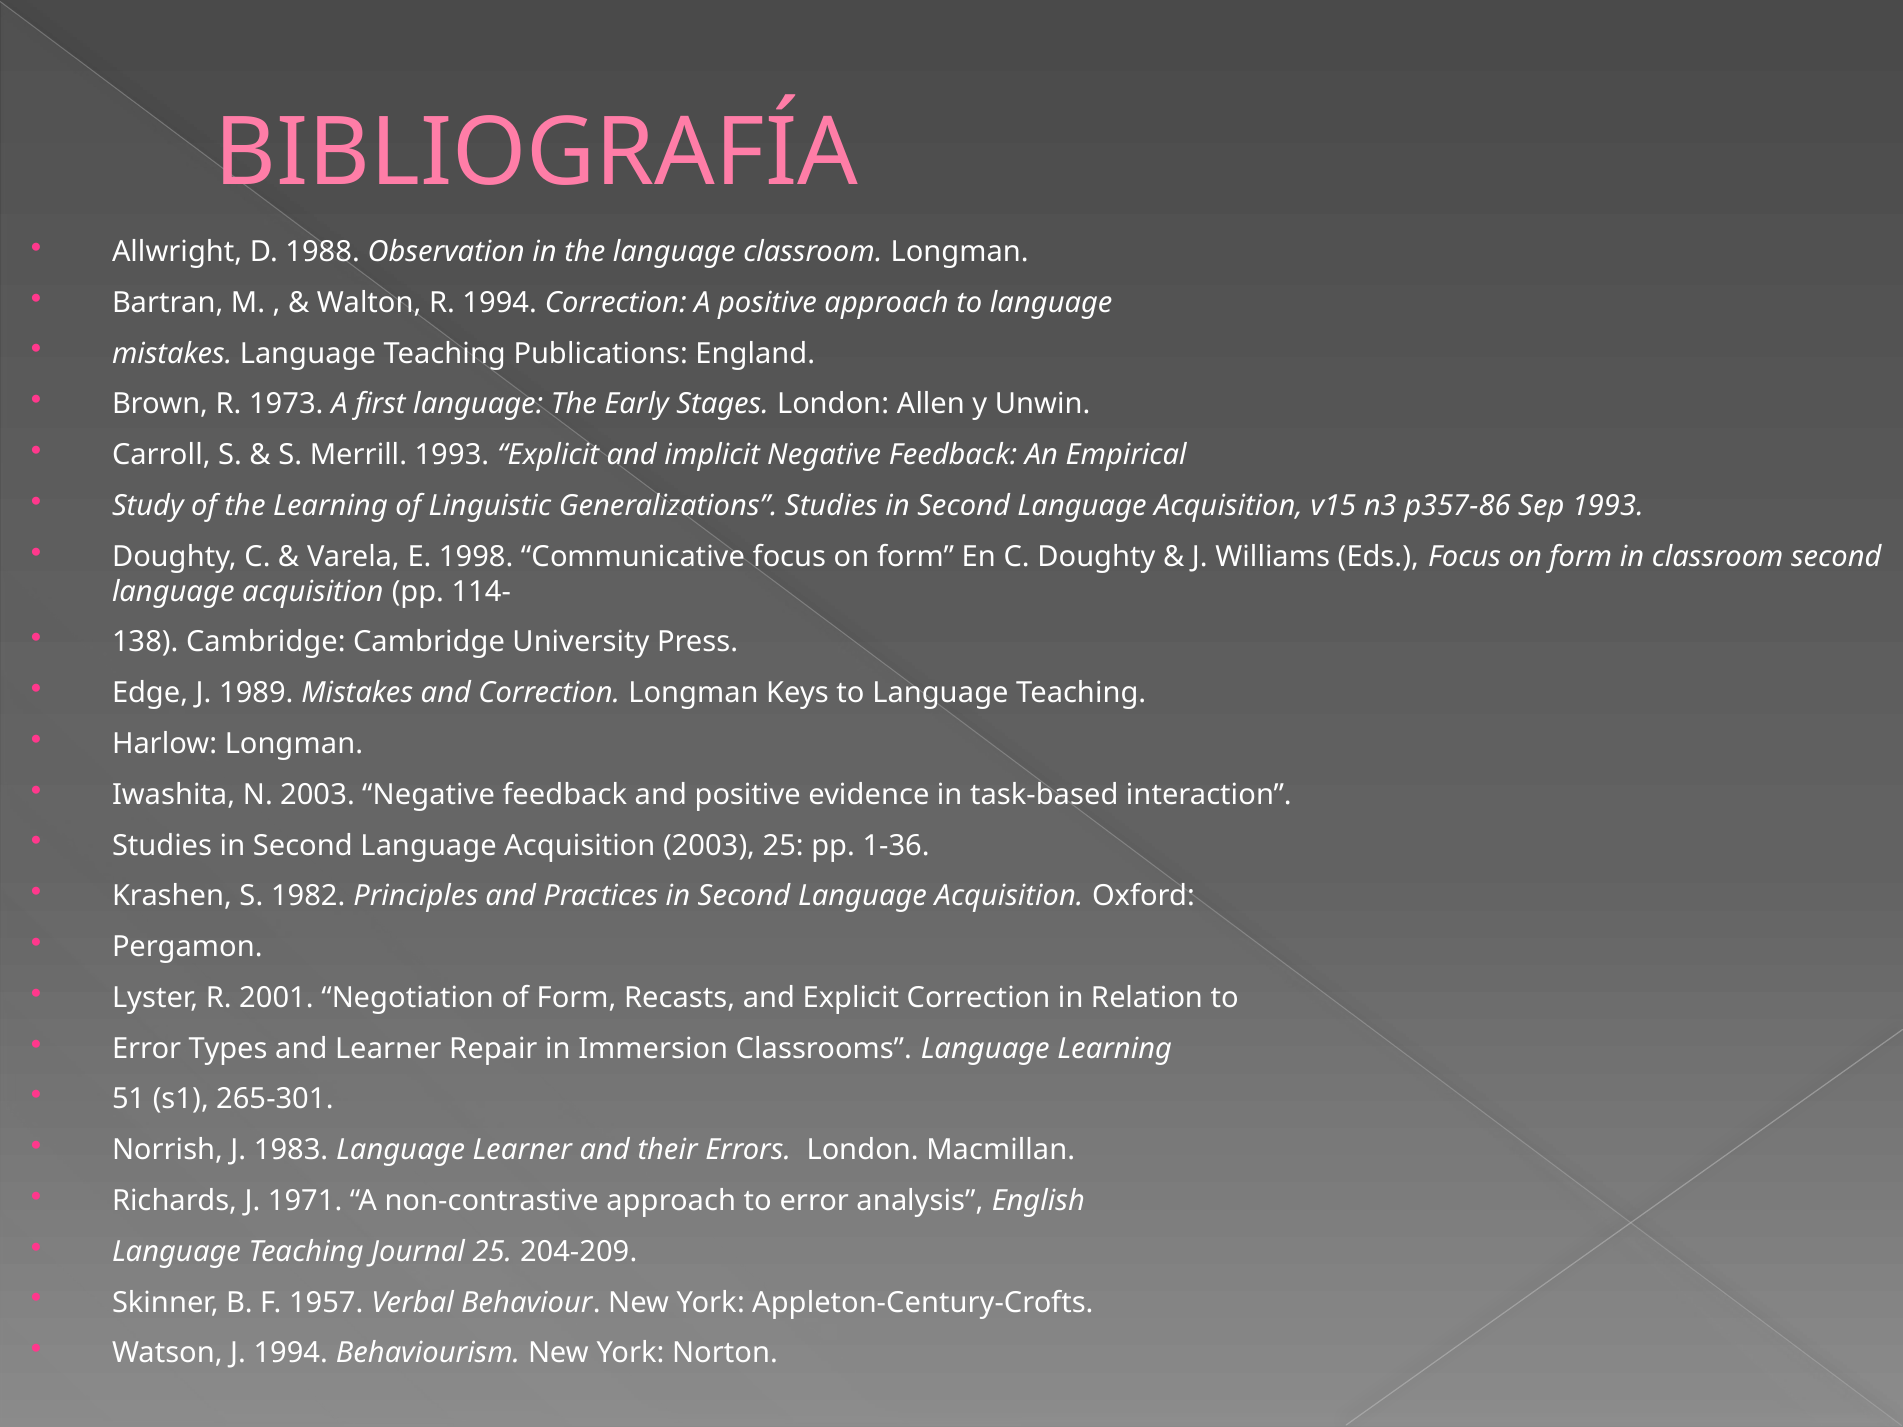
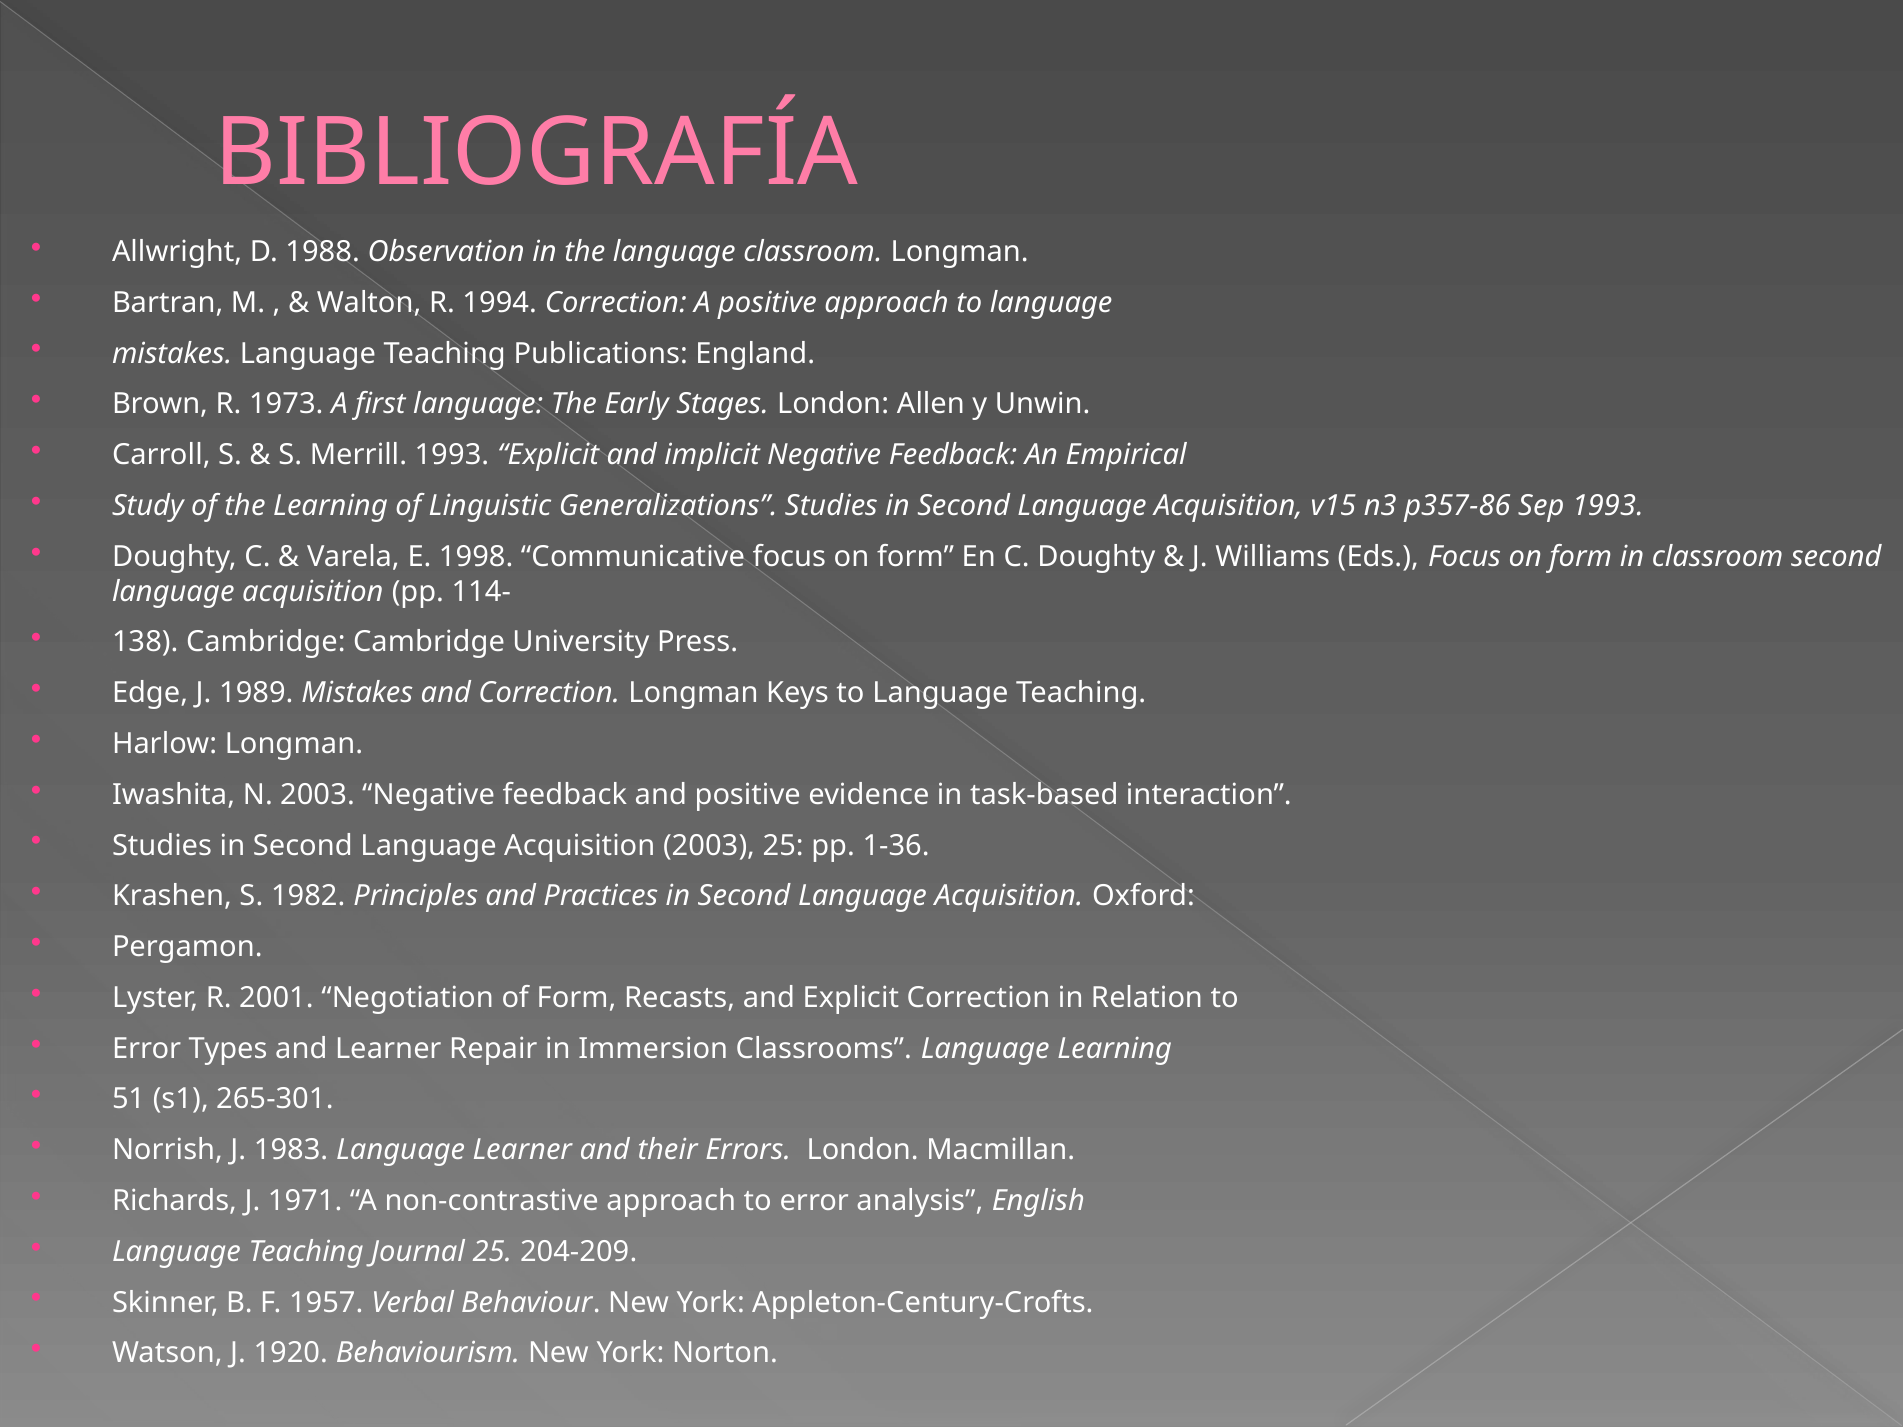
J 1994: 1994 -> 1920
